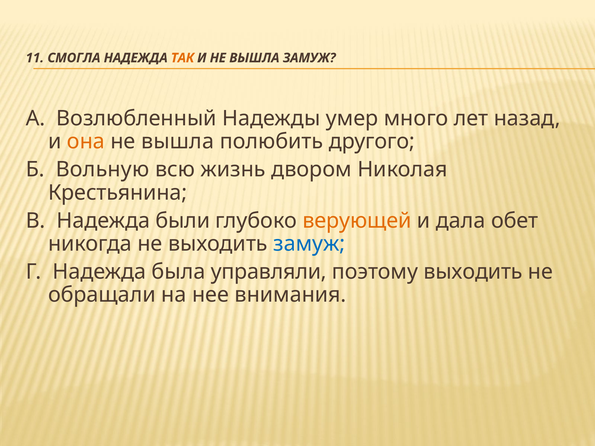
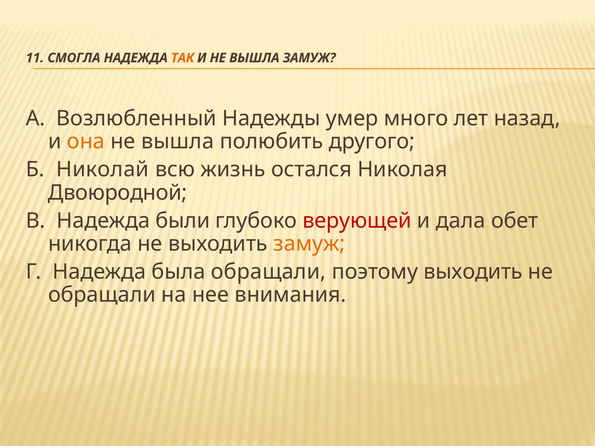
Вольную: Вольную -> Николай
двором: двором -> остался
Крестьянина: Крестьянина -> Двоюродной
верующей colour: orange -> red
замуж at (309, 244) colour: blue -> orange
была управляли: управляли -> обращали
